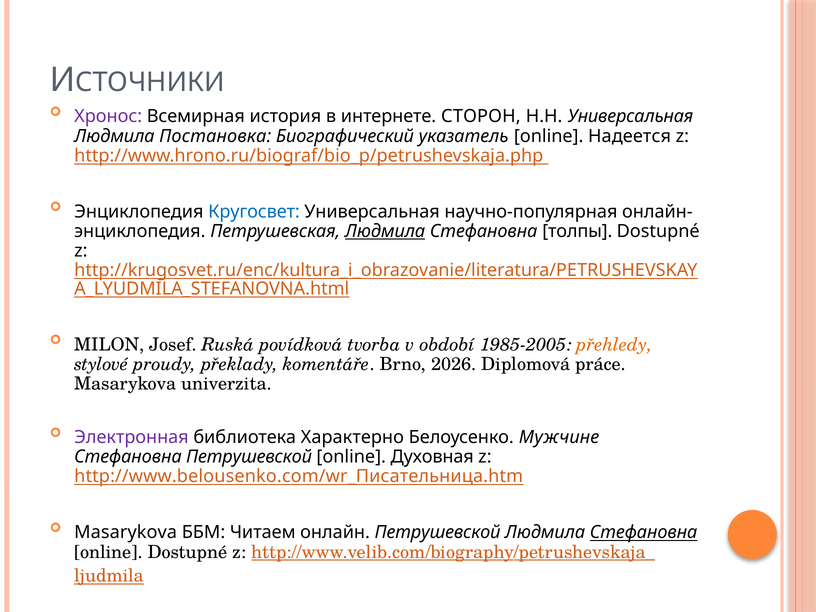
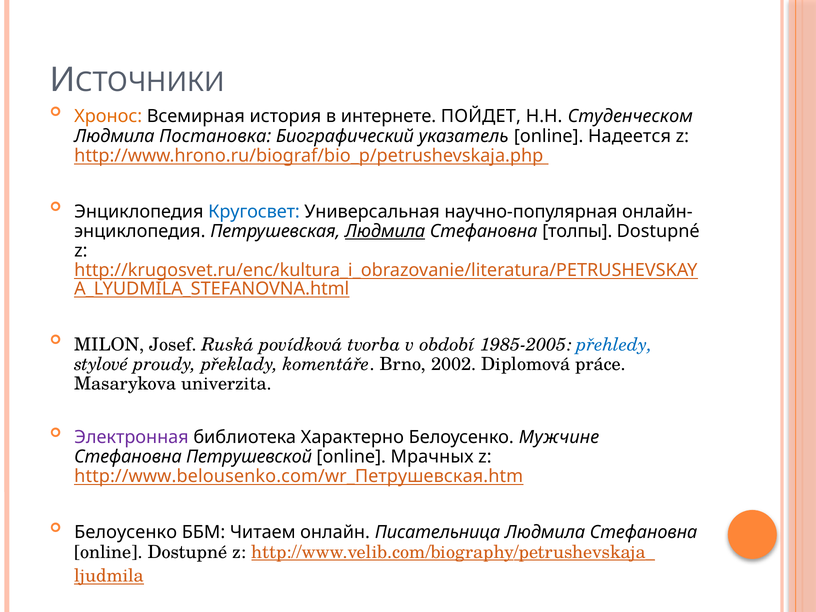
Хронос colour: purple -> orange
СТОРОН: СТОРОН -> ПОЙДЕТ
Н.Н Универсальная: Универсальная -> Студенческом
přehledy colour: orange -> blue
2026: 2026 -> 2002
Духовная: Духовная -> Мрачных
http://www.belousenko.com/wr_Писательница.htm: http://www.belousenko.com/wr_Писательница.htm -> http://www.belousenko.com/wr_Петрушевская.htm
Masarykova at (126, 533): Masarykova -> Белоусенко
онлайн Петрушевской: Петрушевской -> Писательница
Стефановна at (644, 533) underline: present -> none
